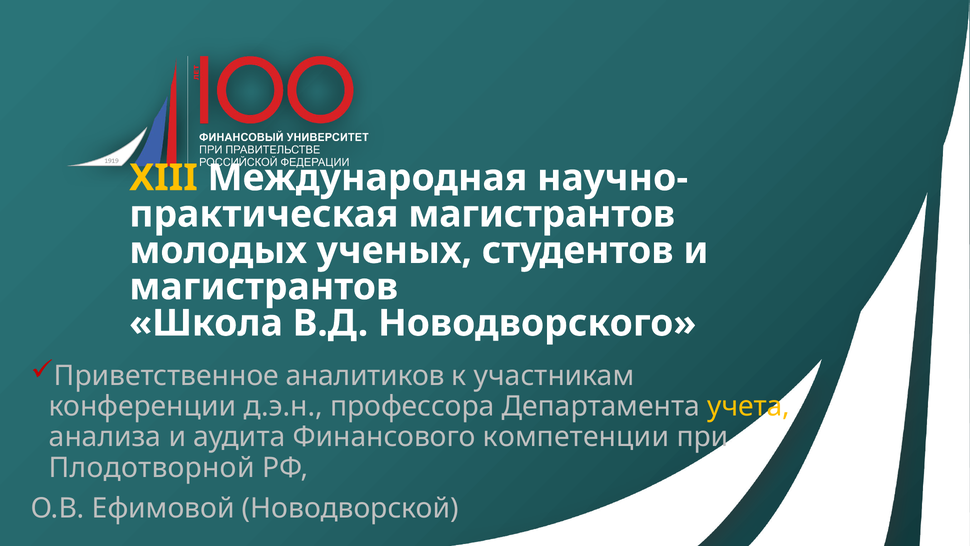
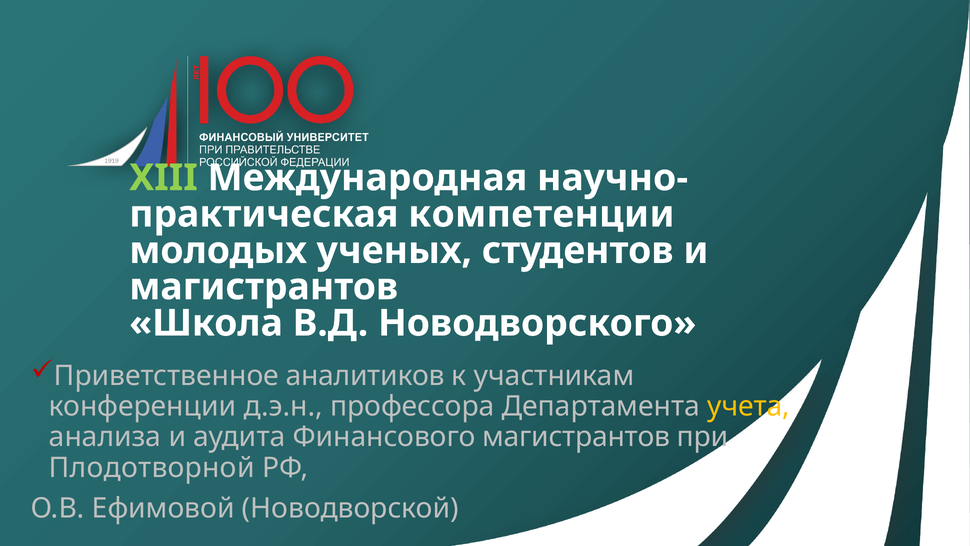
XIII colour: yellow -> light green
магистрантов at (542, 214): магистрантов -> компетенции
Финансового компетенции: компетенции -> магистрантов
